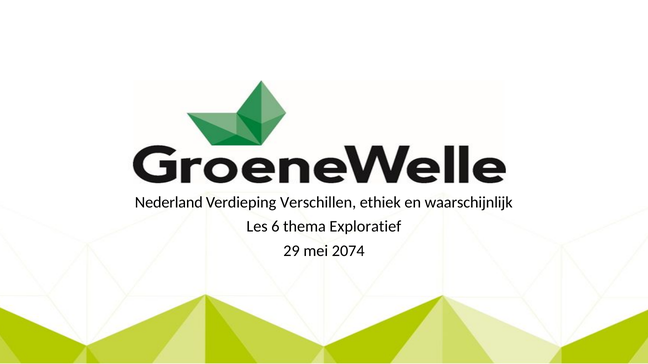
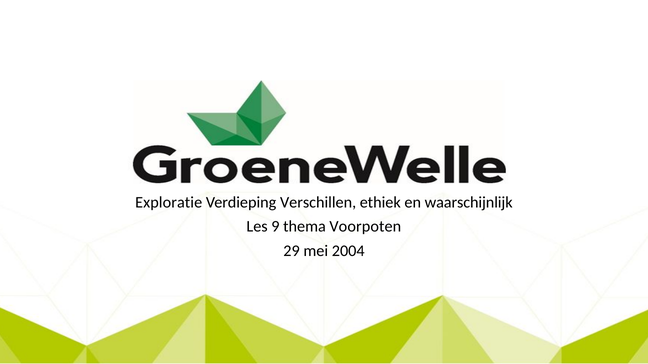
Nederland: Nederland -> Exploratie
6: 6 -> 9
Exploratief: Exploratief -> Voorpoten
2074: 2074 -> 2004
